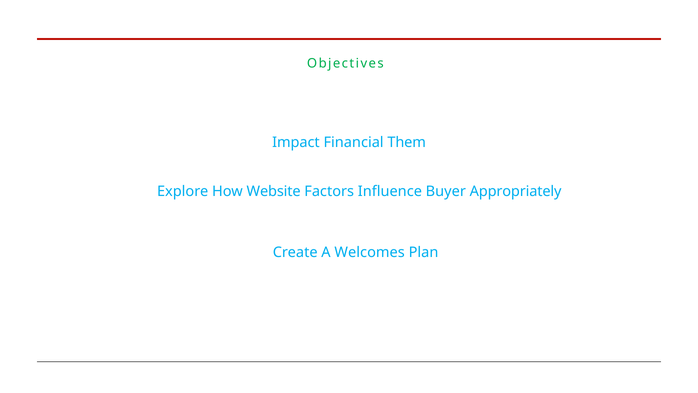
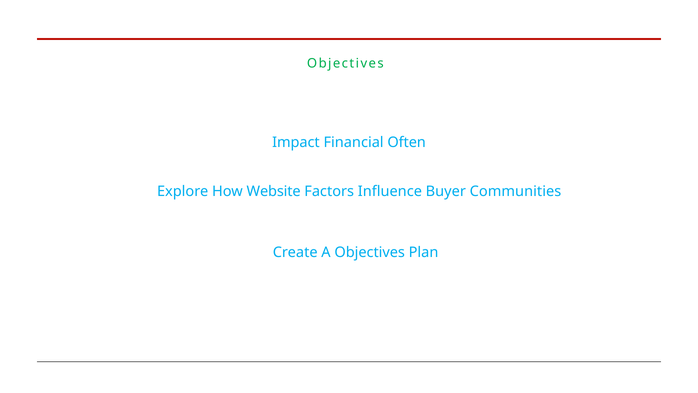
Them: Them -> Often
Appropriately: Appropriately -> Communities
A Welcomes: Welcomes -> Objectives
